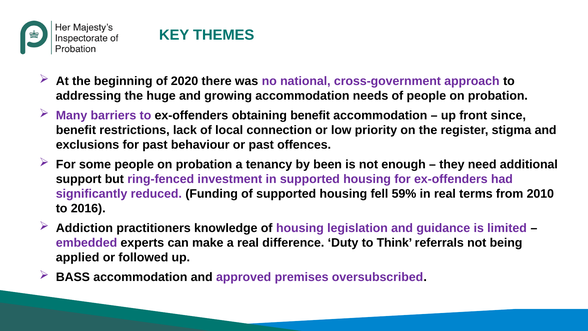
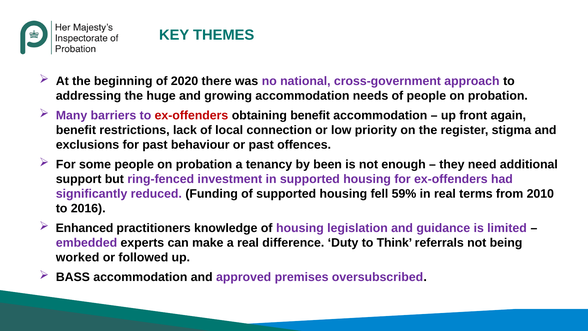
ex-offenders at (191, 115) colour: black -> red
since: since -> again
Addiction: Addiction -> Enhanced
applied: applied -> worked
